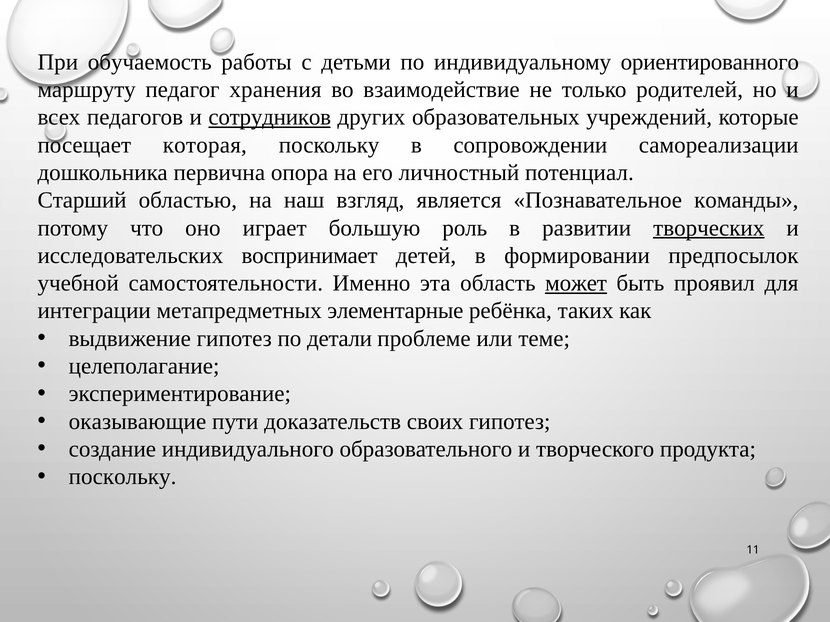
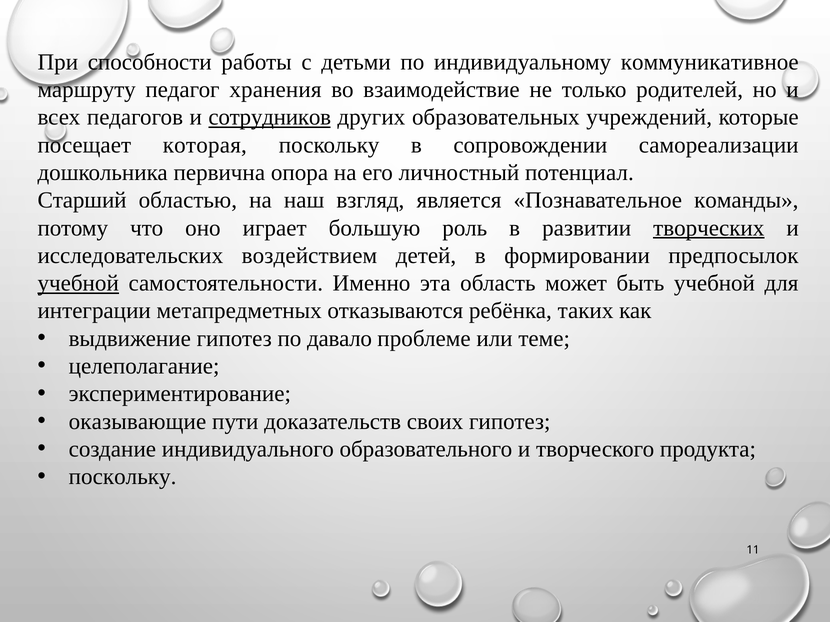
обучаемость: обучаемость -> способности
ориентированного: ориентированного -> коммуникативное
воспринимает: воспринимает -> воздействием
учебной at (78, 283) underline: none -> present
может underline: present -> none
быть проявил: проявил -> учебной
элементарные: элементарные -> отказываются
детали: детали -> давало
